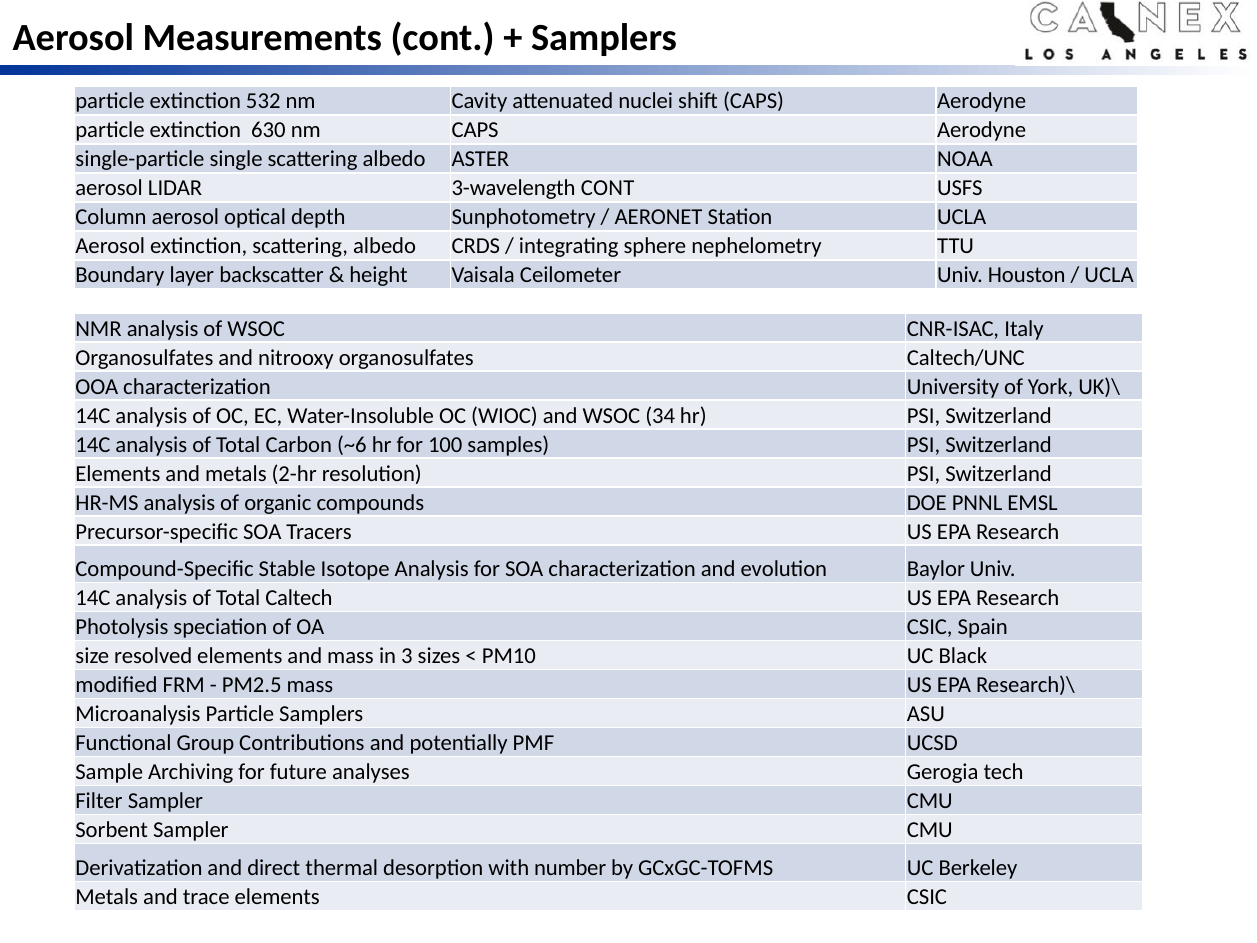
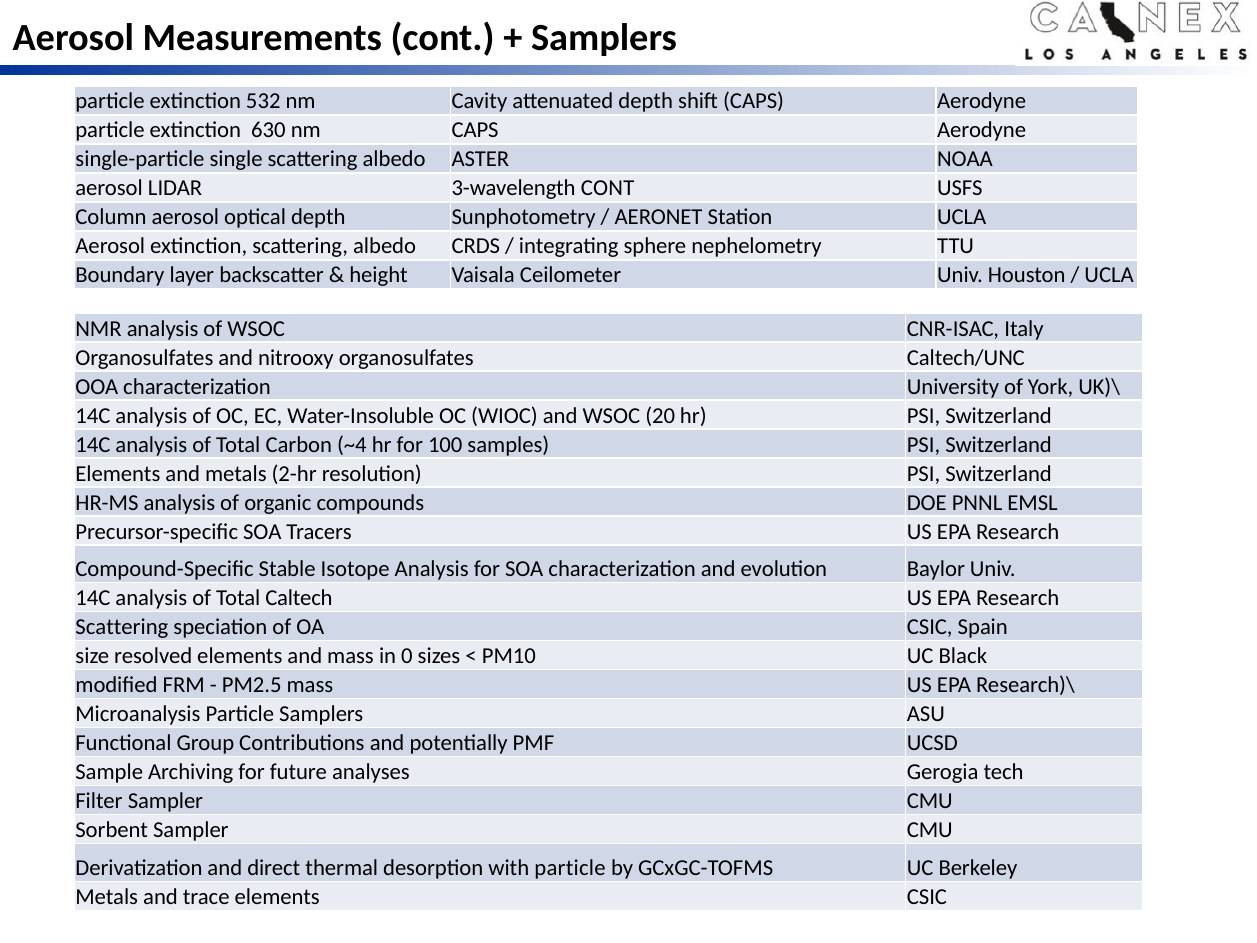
attenuated nuclei: nuclei -> depth
34: 34 -> 20
~6: ~6 -> ~4
Photolysis at (122, 627): Photolysis -> Scattering
3: 3 -> 0
with number: number -> particle
